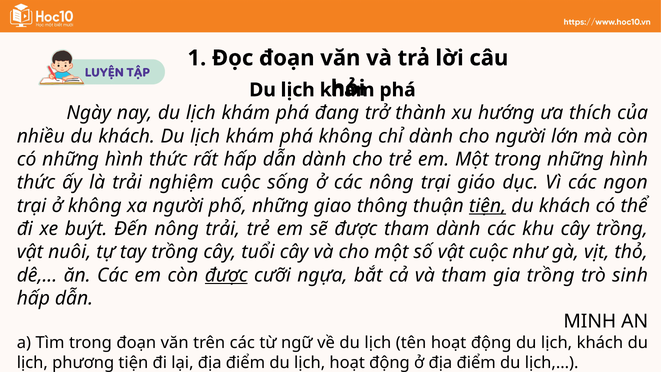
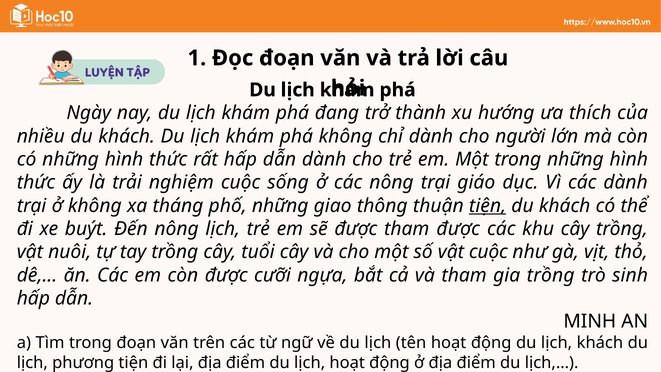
các ngon: ngon -> dành
xa người: người -> tháng
nông trải: trải -> lịch
tham dành: dành -> được
được at (226, 275) underline: present -> none
